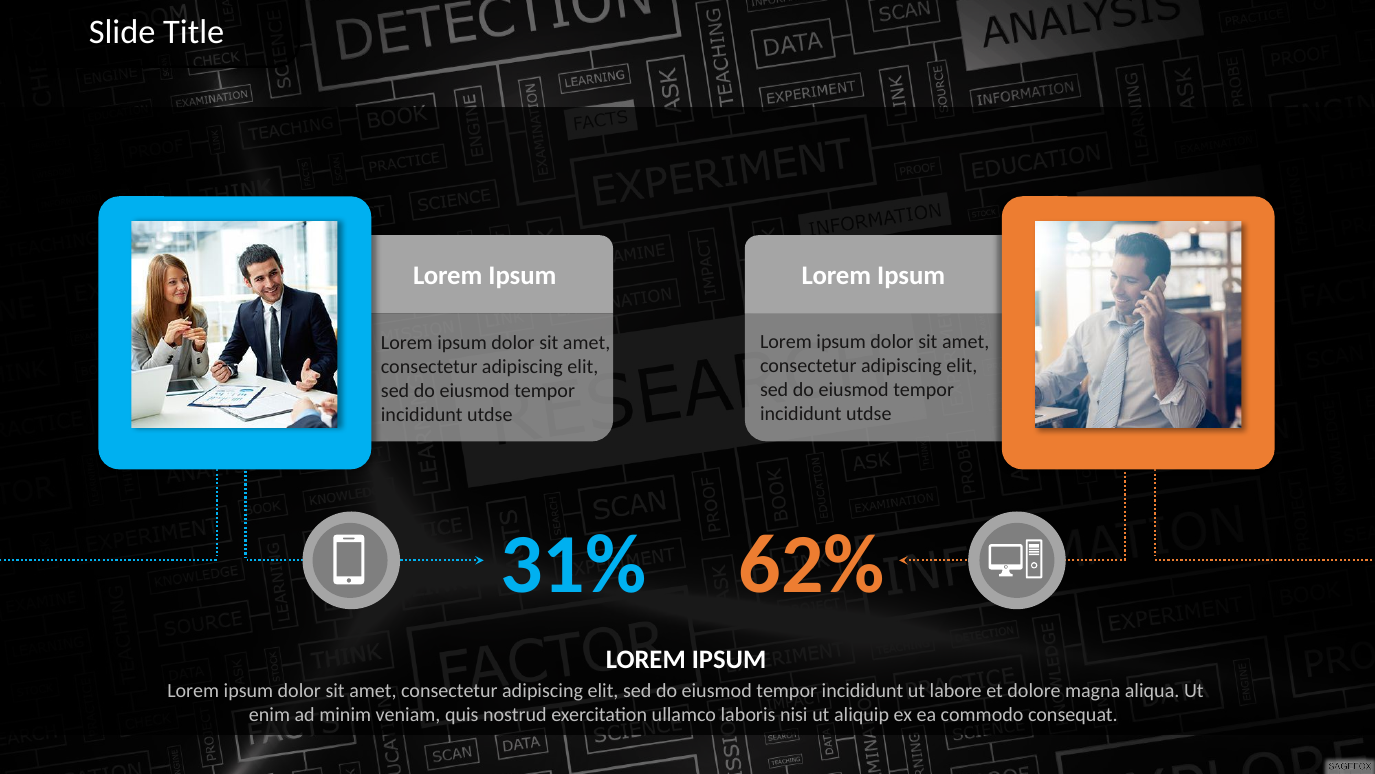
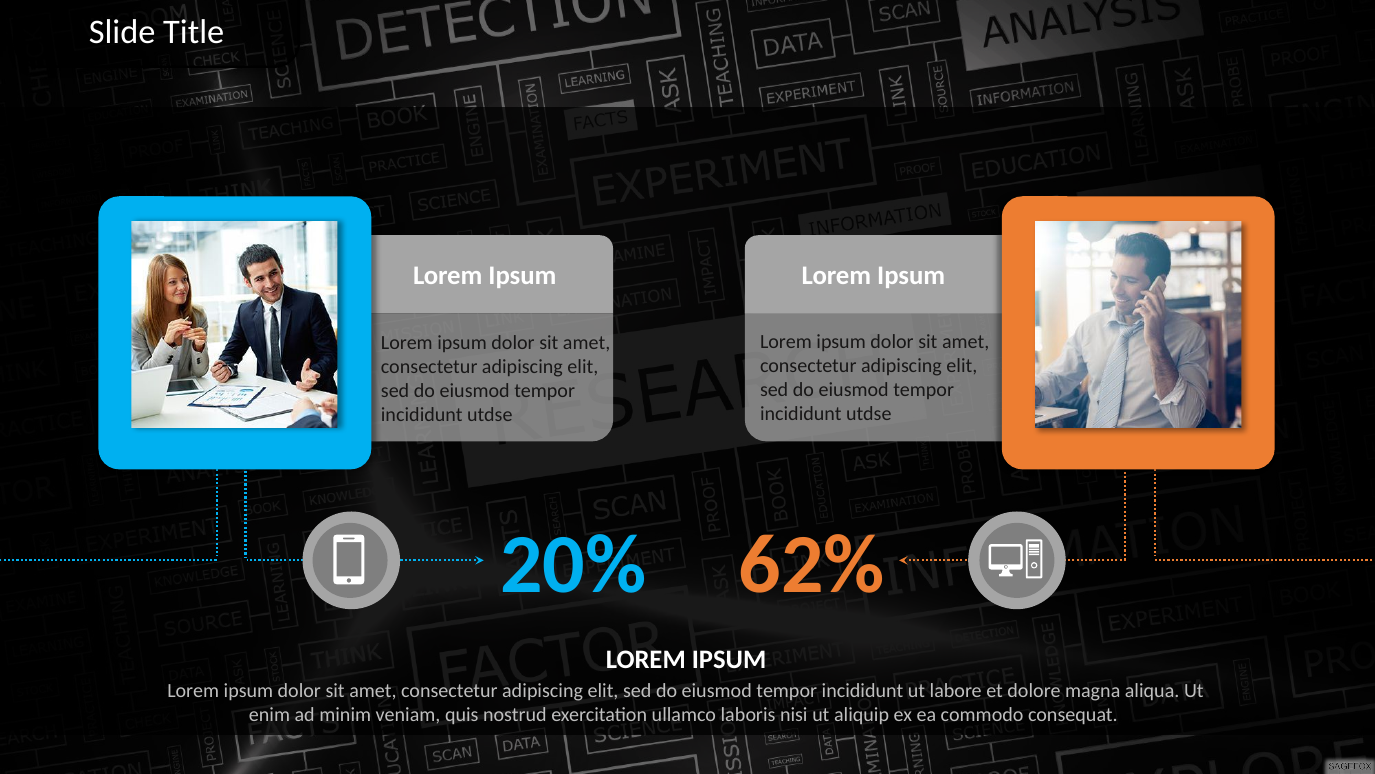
31%: 31% -> 20%
